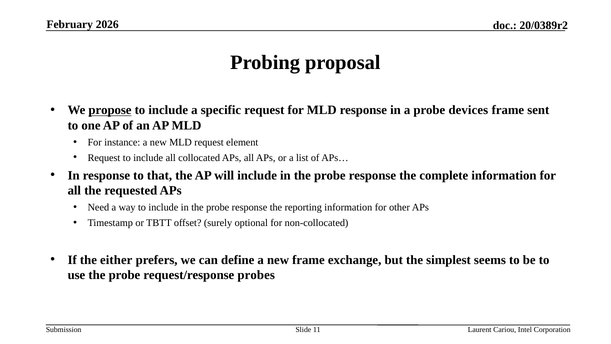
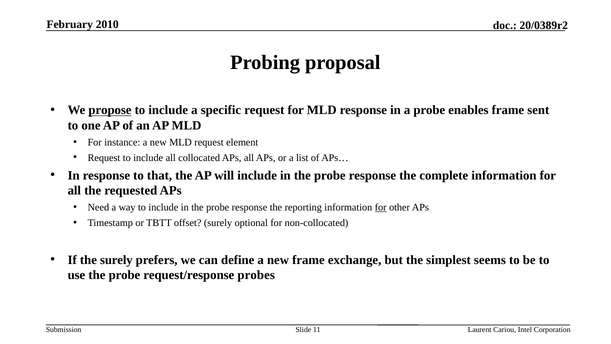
2026: 2026 -> 2010
devices: devices -> enables
for at (381, 207) underline: none -> present
the either: either -> surely
